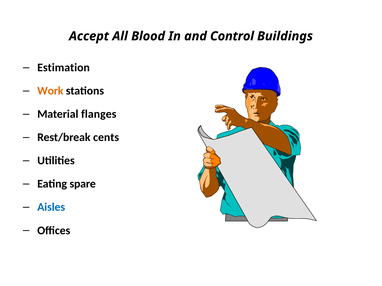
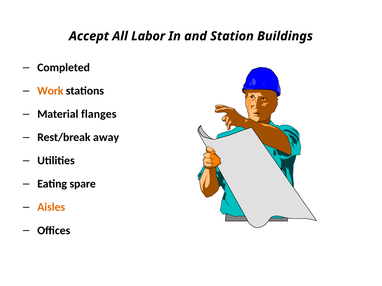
Blood: Blood -> Labor
Control: Control -> Station
Estimation: Estimation -> Completed
cents: cents -> away
Aisles colour: blue -> orange
